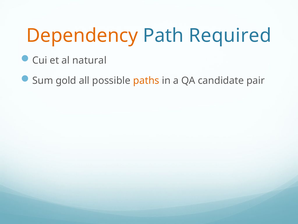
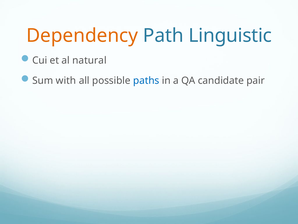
Required: Required -> Linguistic
gold: gold -> with
paths colour: orange -> blue
